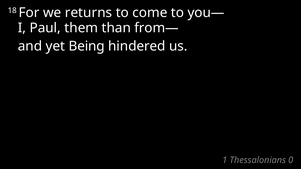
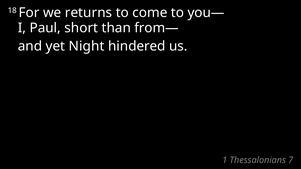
them: them -> short
Being: Being -> Night
0: 0 -> 7
